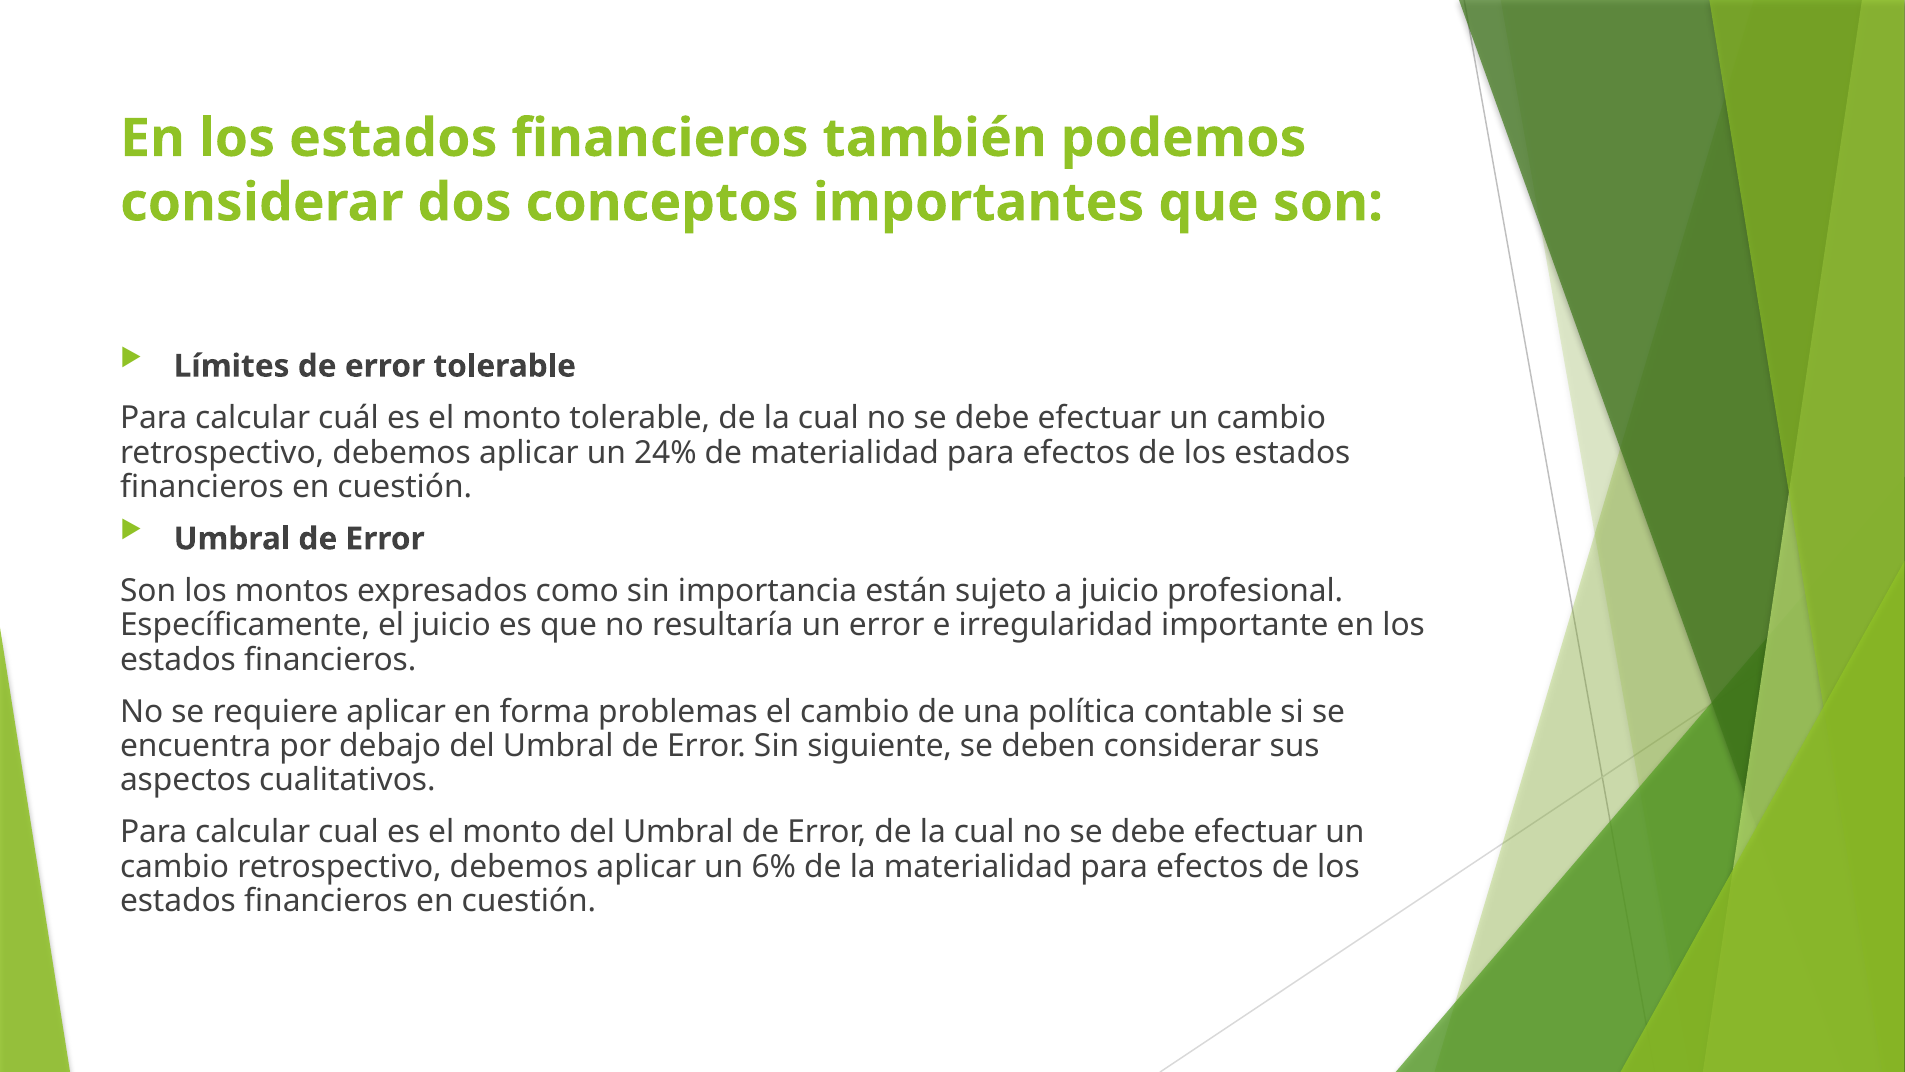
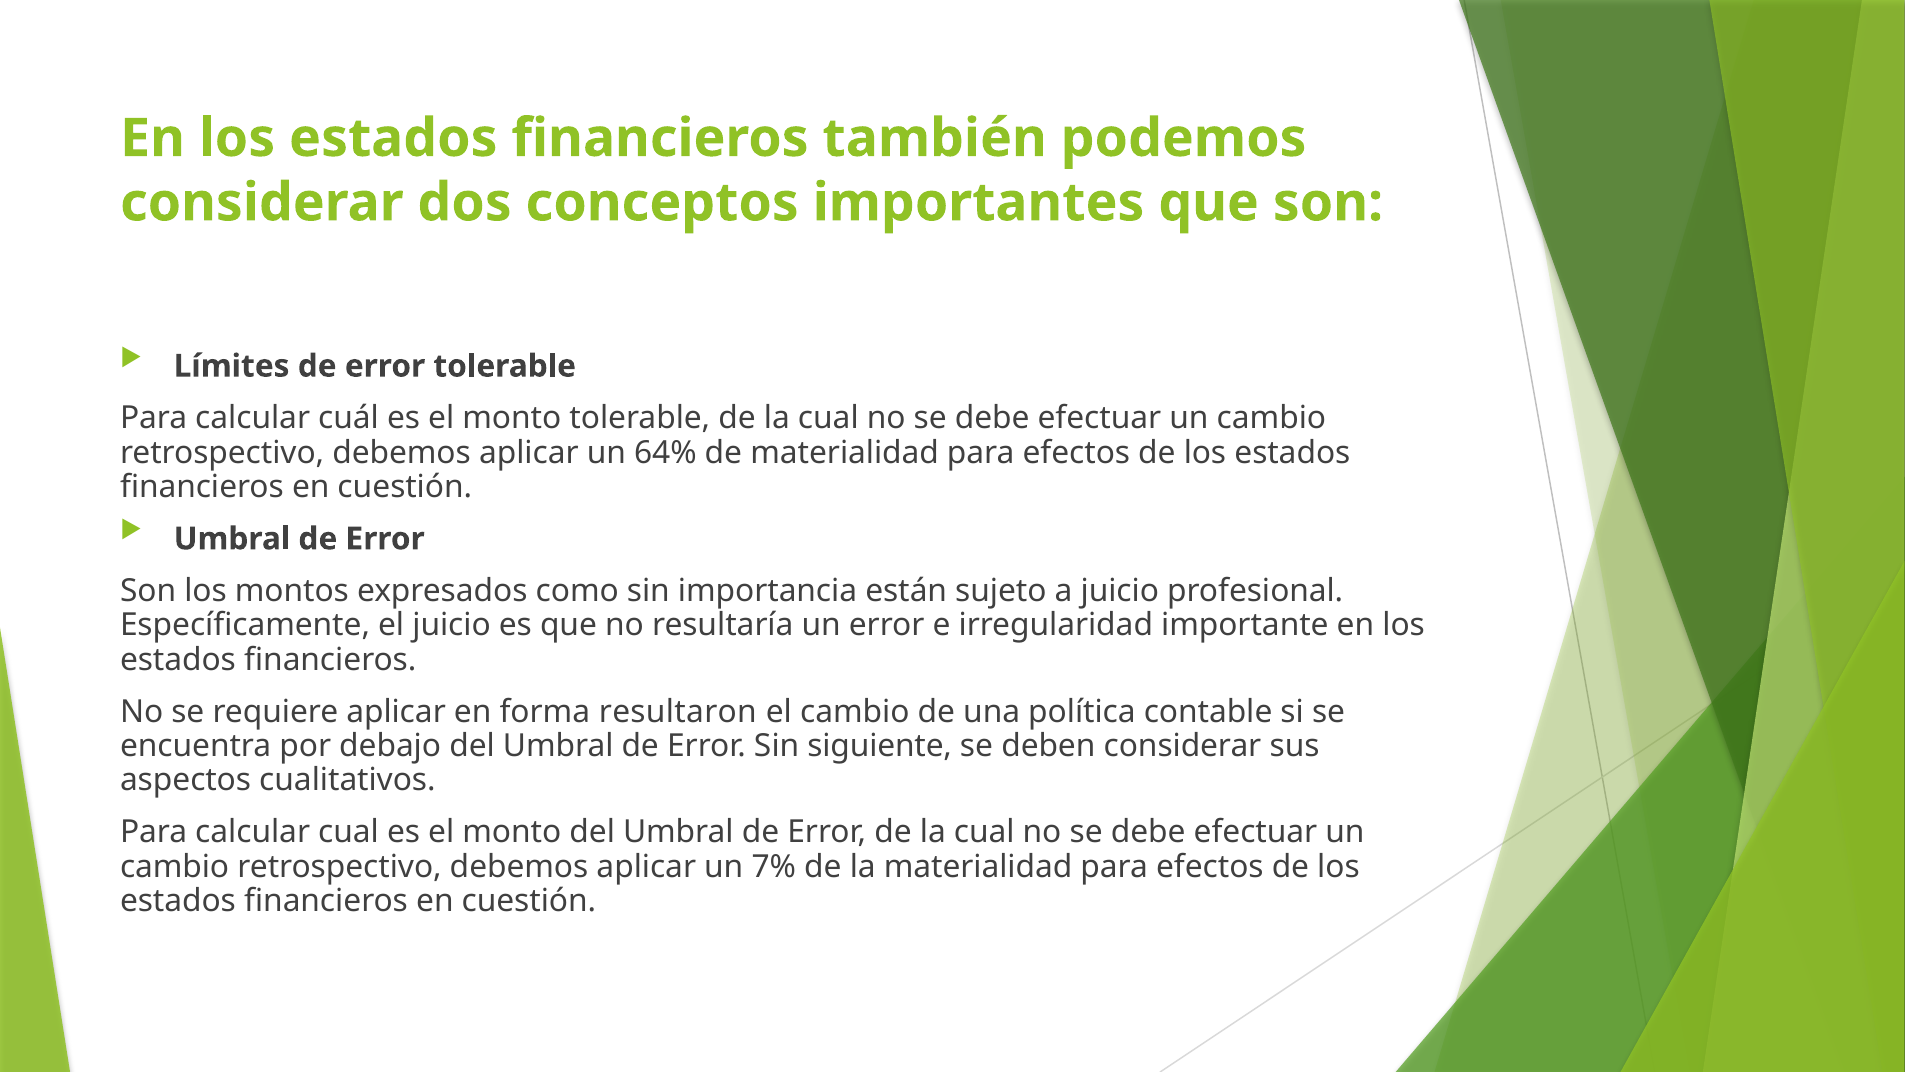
24%: 24% -> 64%
problemas: problemas -> resultaron
6%: 6% -> 7%
